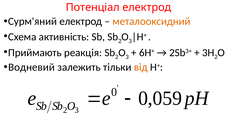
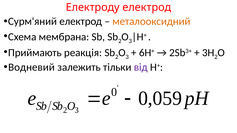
Потенціал: Потенціал -> Електроду
активність: активність -> мембрана
від colour: orange -> purple
